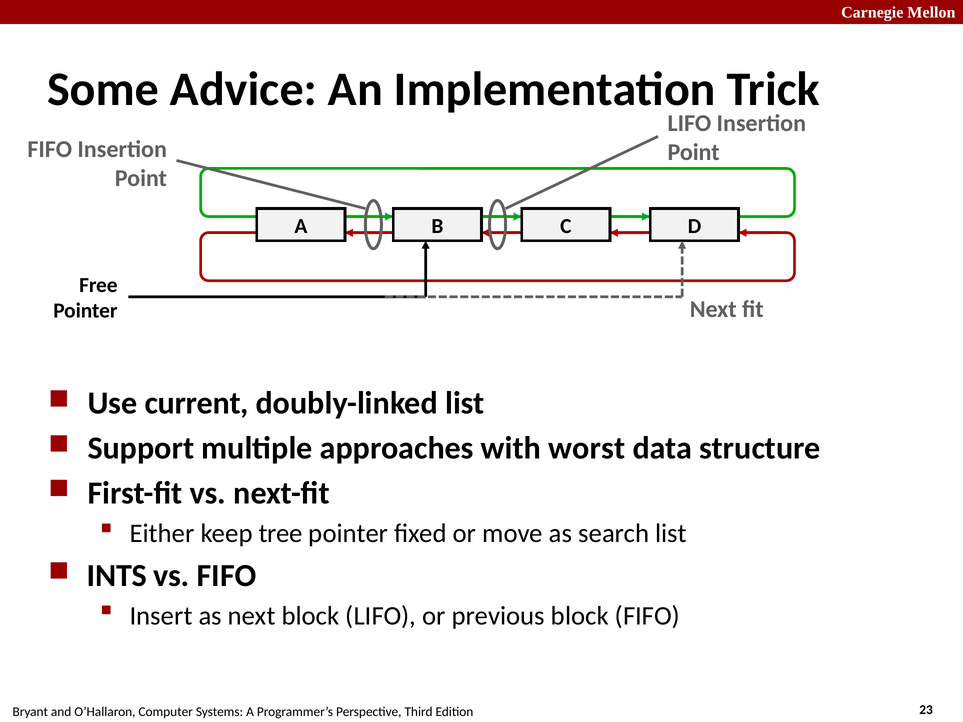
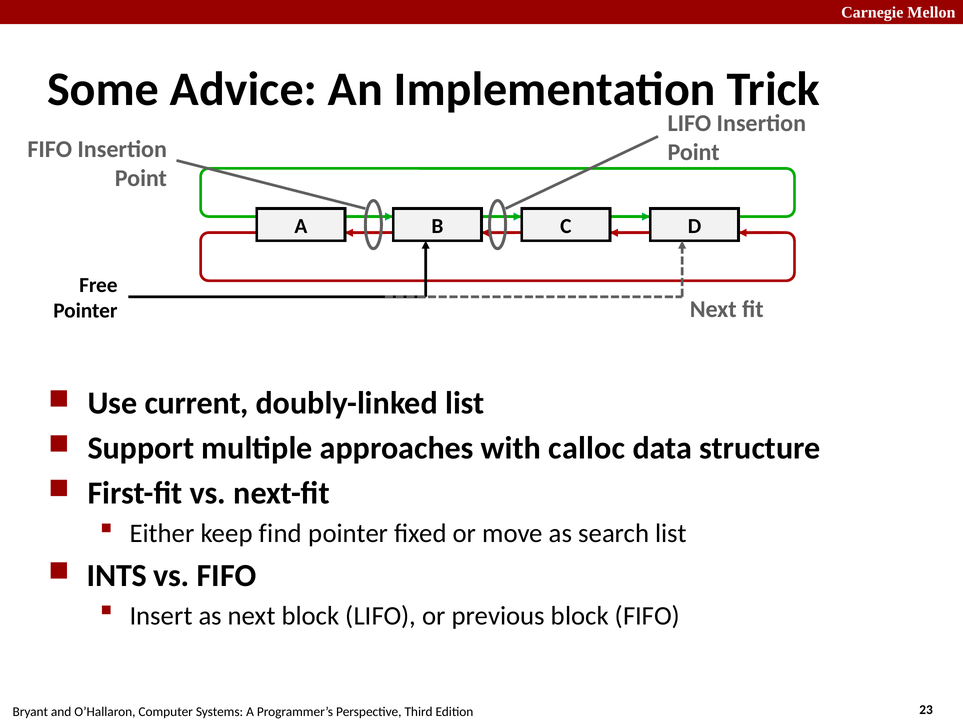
worst: worst -> calloc
tree: tree -> find
